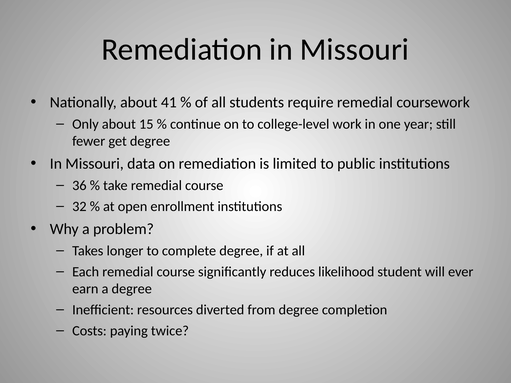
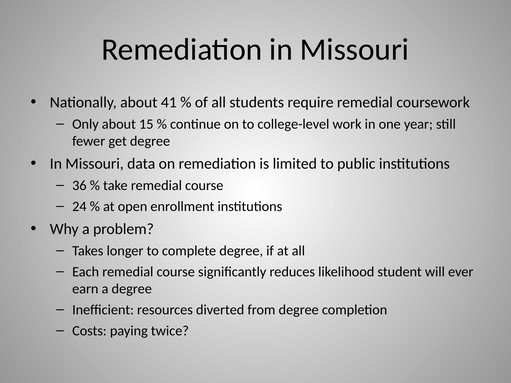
32: 32 -> 24
